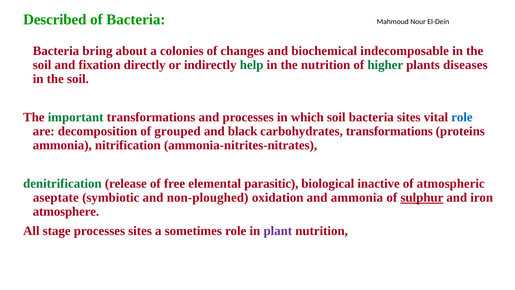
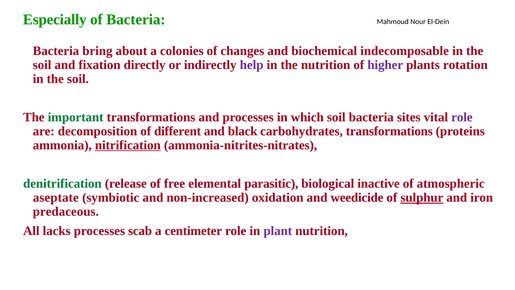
Described: Described -> Especially
help colour: green -> purple
higher colour: green -> purple
diseases: diseases -> rotation
role at (462, 117) colour: blue -> purple
grouped: grouped -> different
nitrification underline: none -> present
non-ploughed: non-ploughed -> non-increased
and ammonia: ammonia -> weedicide
atmosphere: atmosphere -> predaceous
stage: stage -> lacks
processes sites: sites -> scab
sometimes: sometimes -> centimeter
